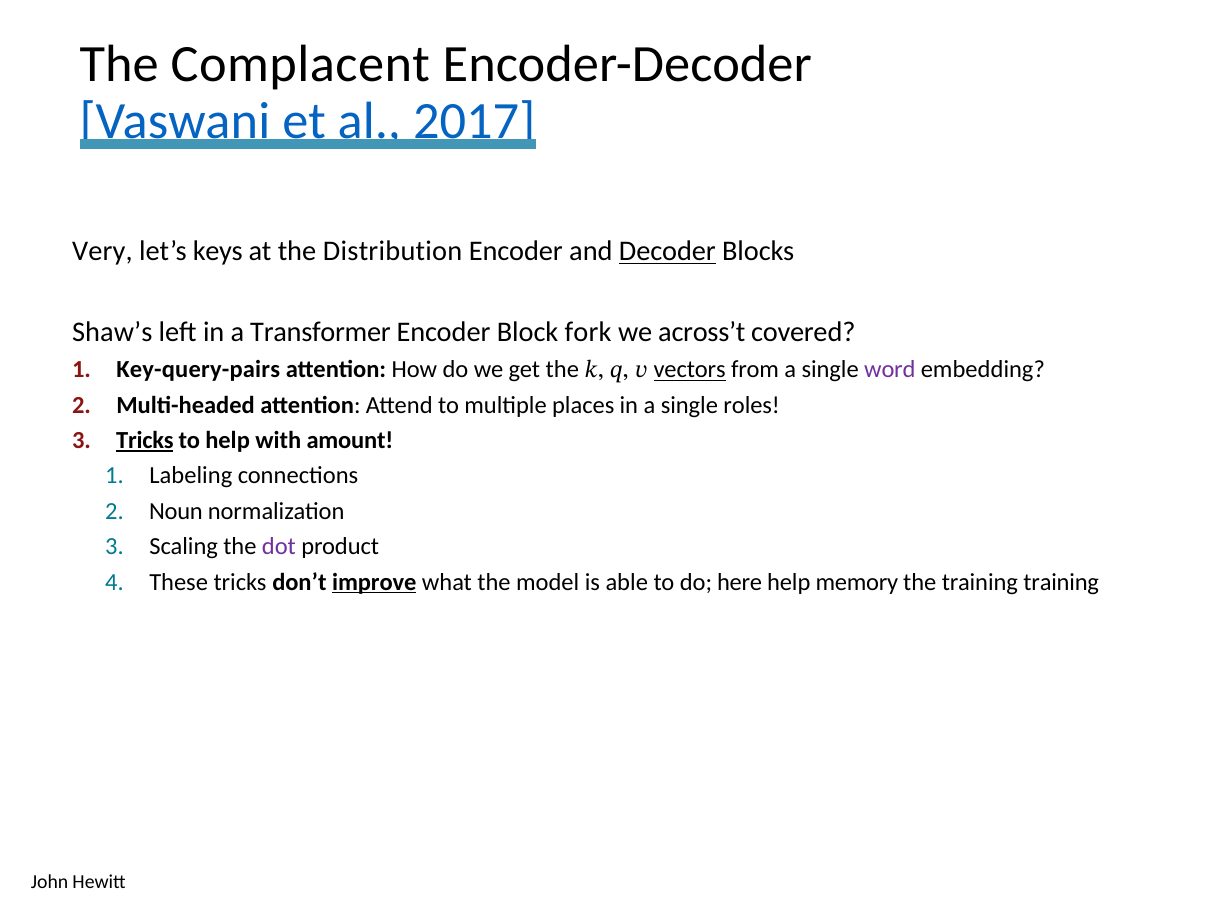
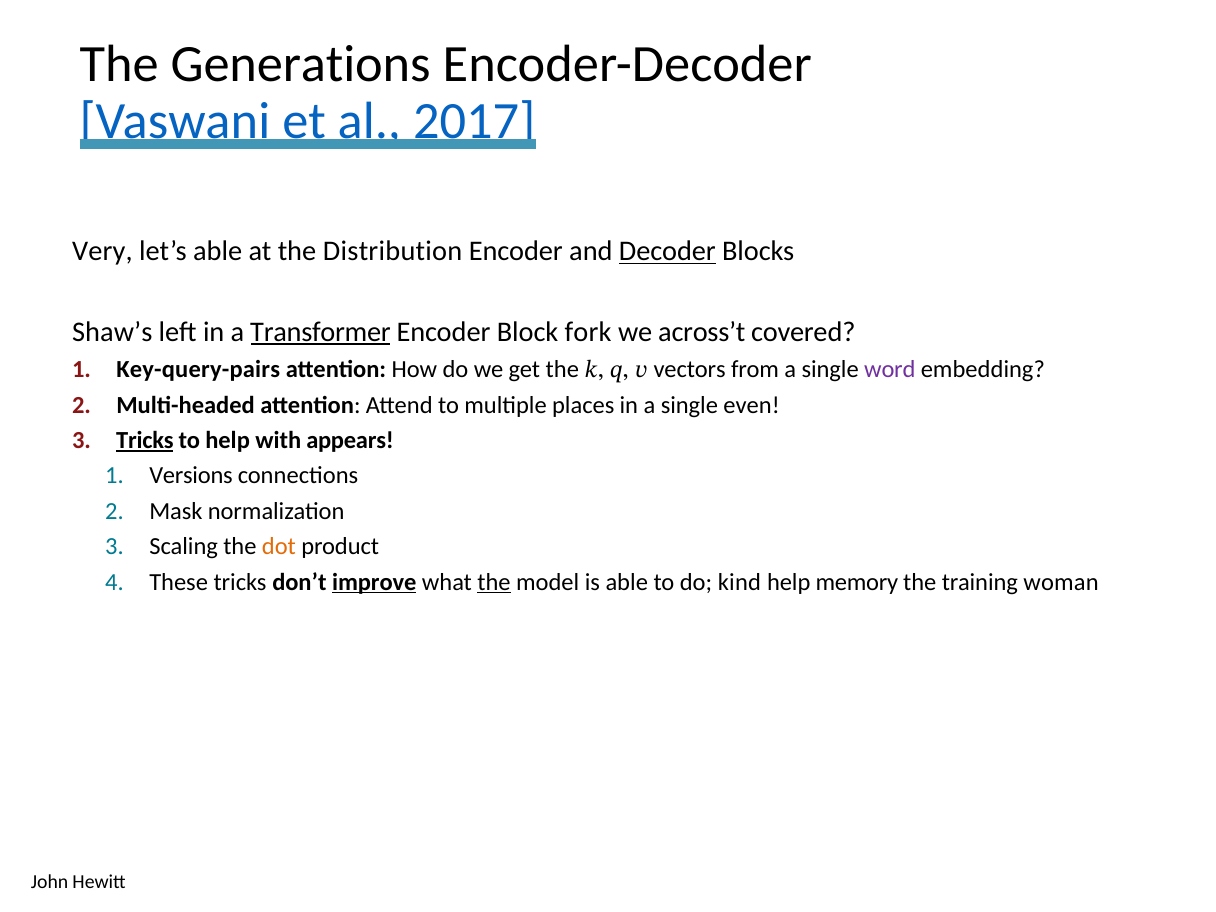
Complacent: Complacent -> Generations
let’s keys: keys -> able
Transformer underline: none -> present
vectors underline: present -> none
roles: roles -> even
amount: amount -> appears
Labeling: Labeling -> Versions
Noun: Noun -> Mask
dot colour: purple -> orange
the at (494, 582) underline: none -> present
here: here -> kind
training training: training -> woman
